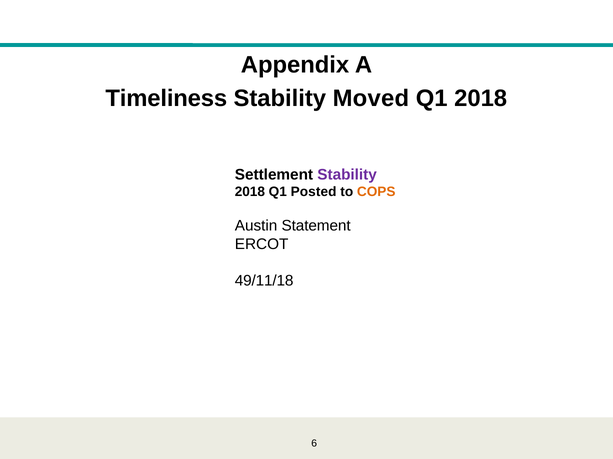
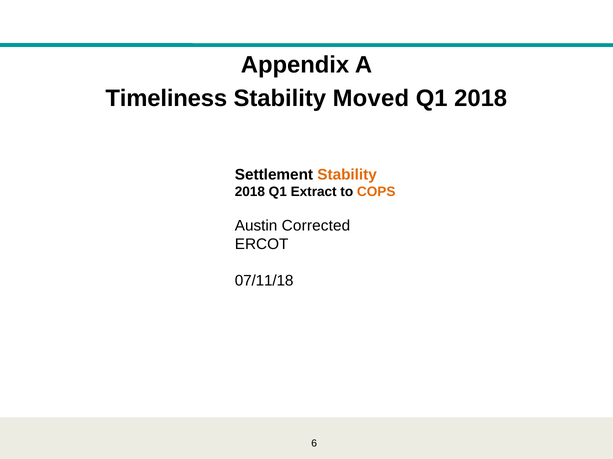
Stability at (347, 175) colour: purple -> orange
Posted: Posted -> Extract
Statement: Statement -> Corrected
49/11/18: 49/11/18 -> 07/11/18
